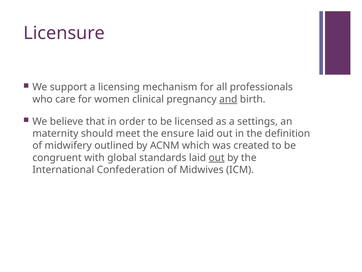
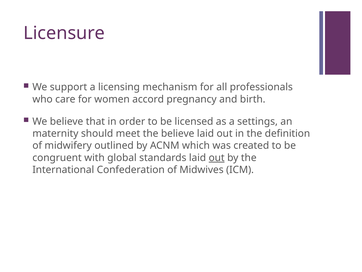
clinical: clinical -> accord
and underline: present -> none
the ensure: ensure -> believe
